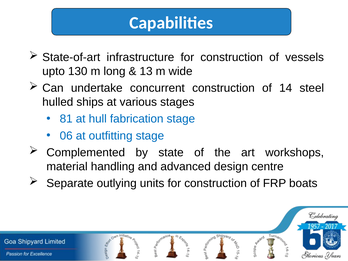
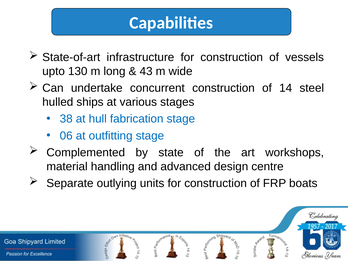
13: 13 -> 43
81: 81 -> 38
